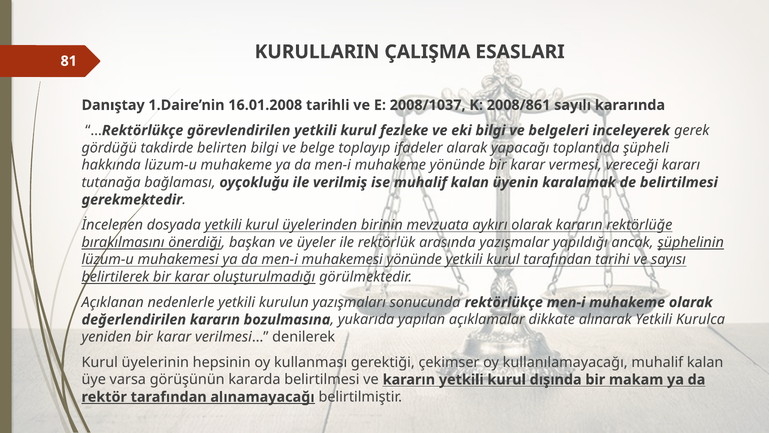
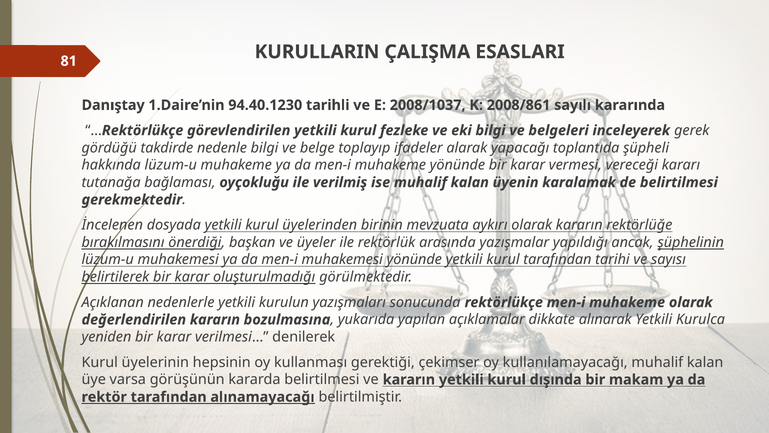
16.01.2008: 16.01.2008 -> 94.40.1230
belirten: belirten -> nedenle
